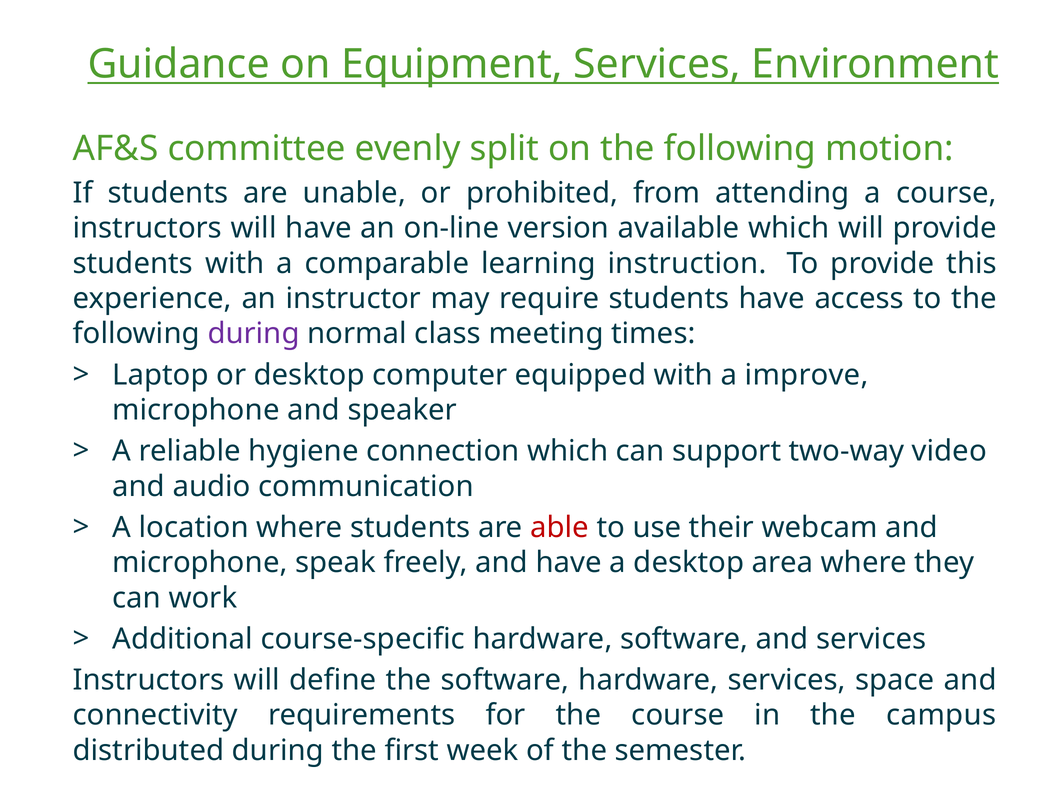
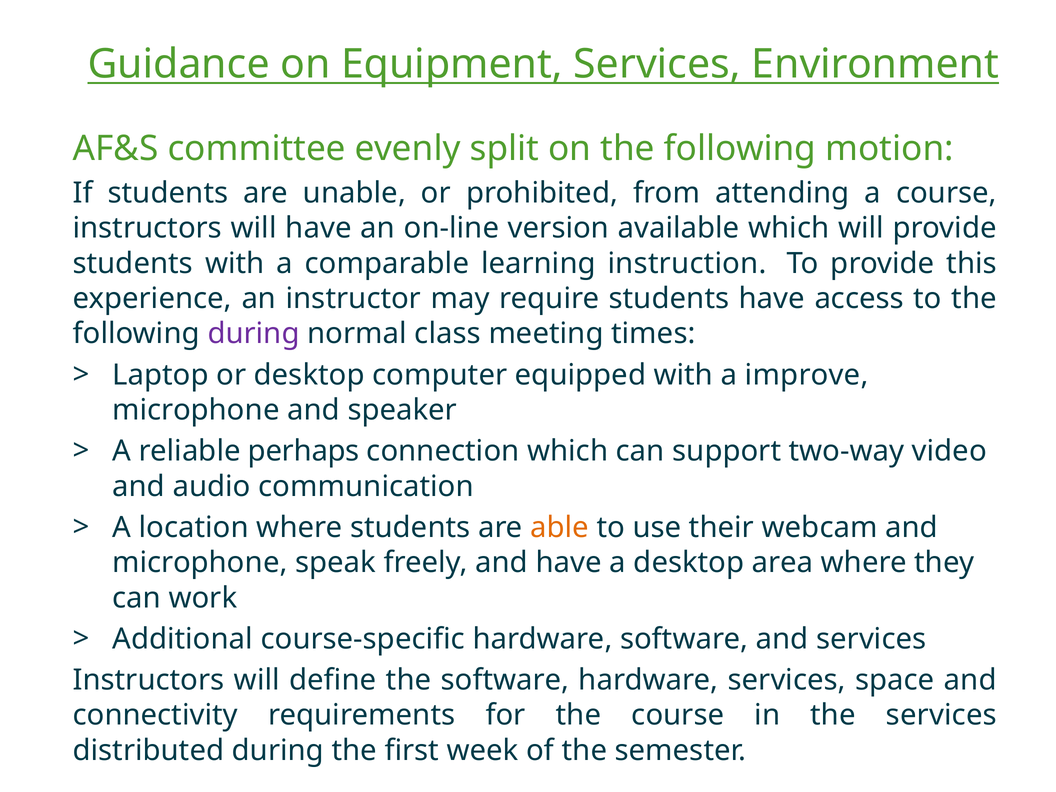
hygiene: hygiene -> perhaps
able colour: red -> orange
the campus: campus -> services
